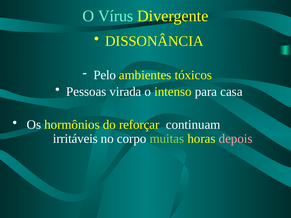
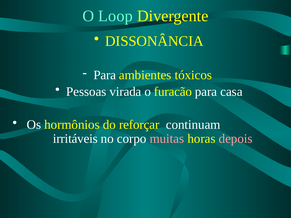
Vírus: Vírus -> Loop
Pelo at (105, 75): Pelo -> Para
intenso: intenso -> furacão
muitas colour: light green -> pink
